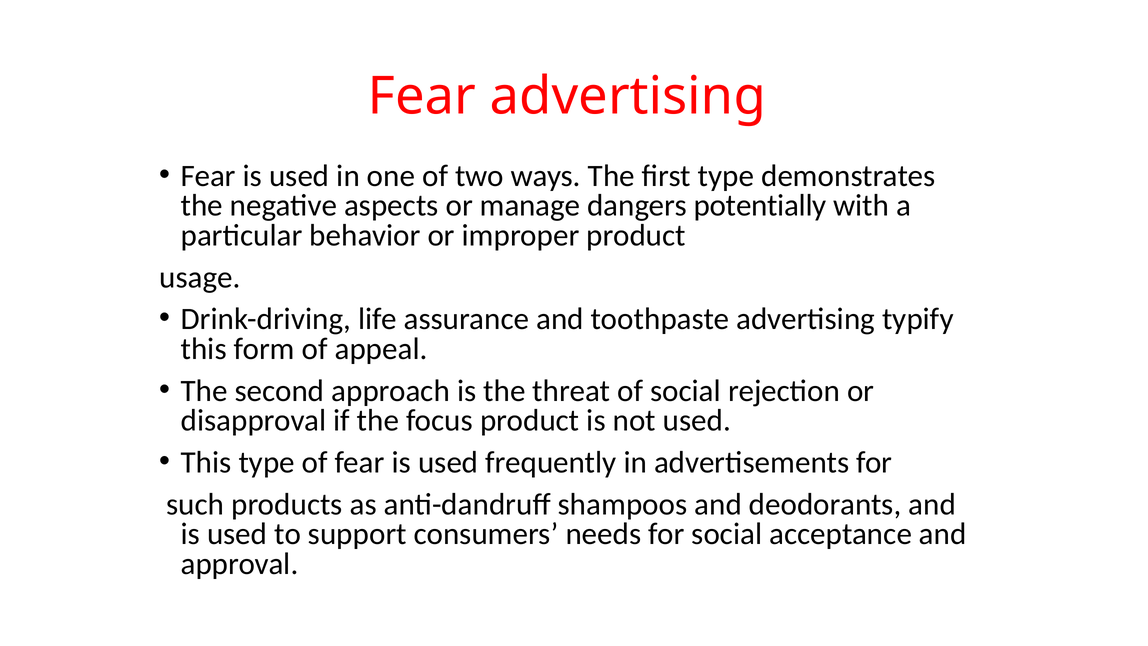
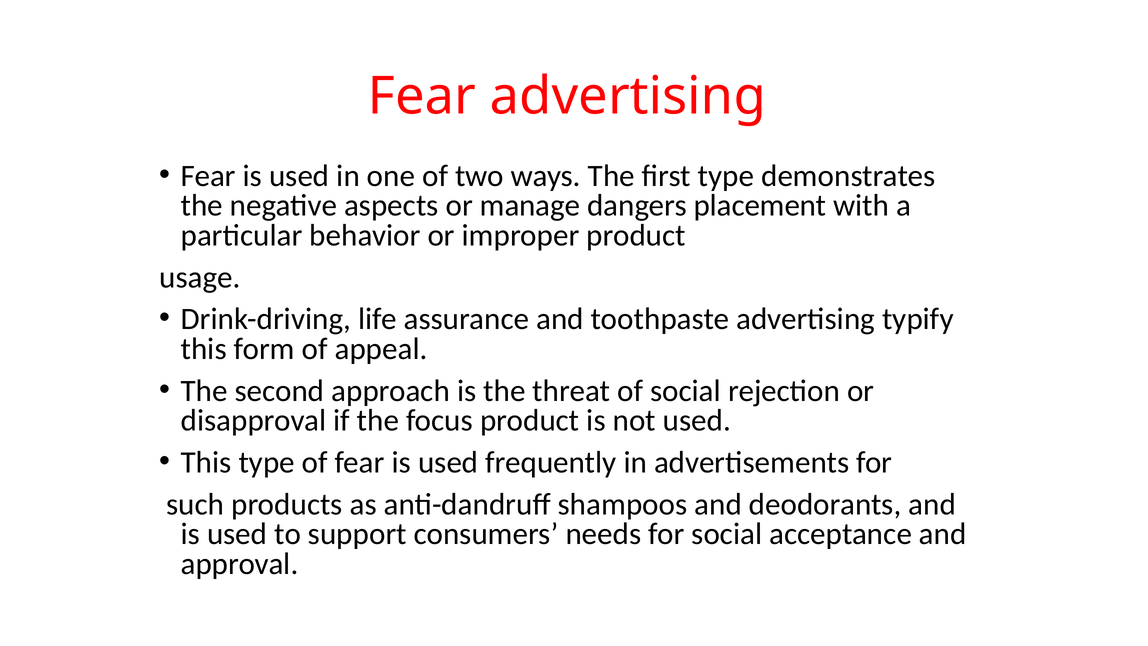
potentially: potentially -> placement
